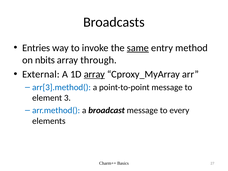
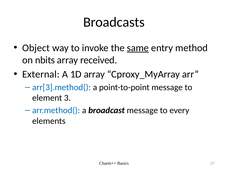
Entries: Entries -> Object
through: through -> received
array at (94, 74) underline: present -> none
